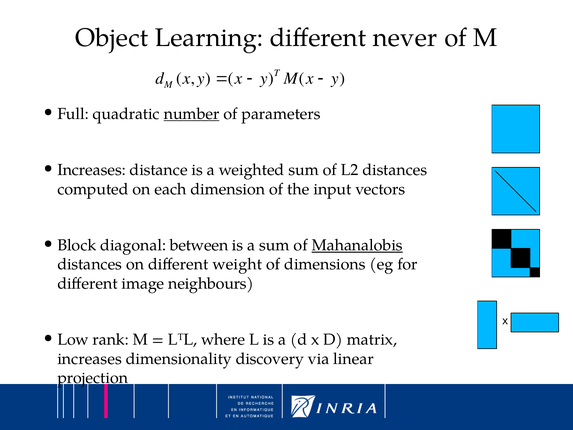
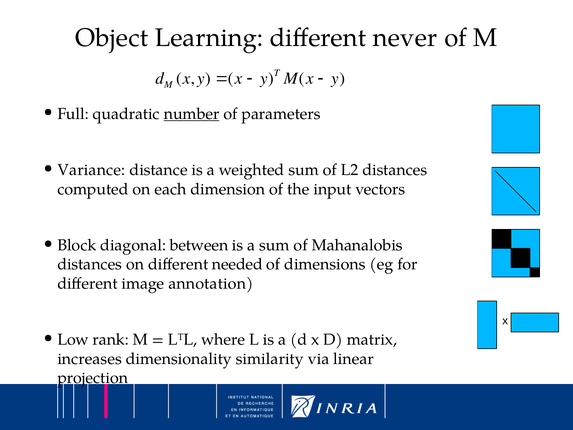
Increases at (92, 170): Increases -> Variance
Mahanalobis underline: present -> none
weight: weight -> needed
neighbours: neighbours -> annotation
discovery: discovery -> similarity
